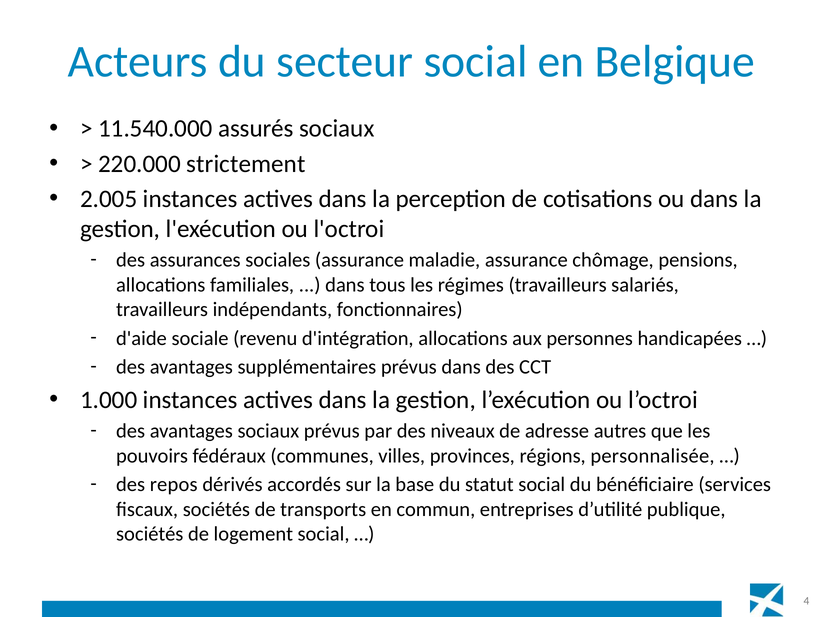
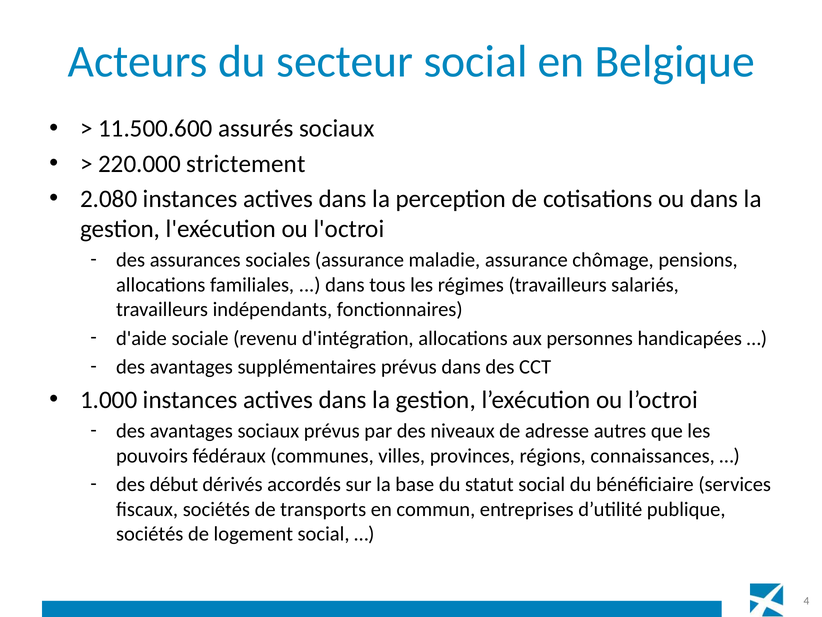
11.540.000: 11.540.000 -> 11.500.600
2.005: 2.005 -> 2.080
personnalisée: personnalisée -> connaissances
repos: repos -> début
